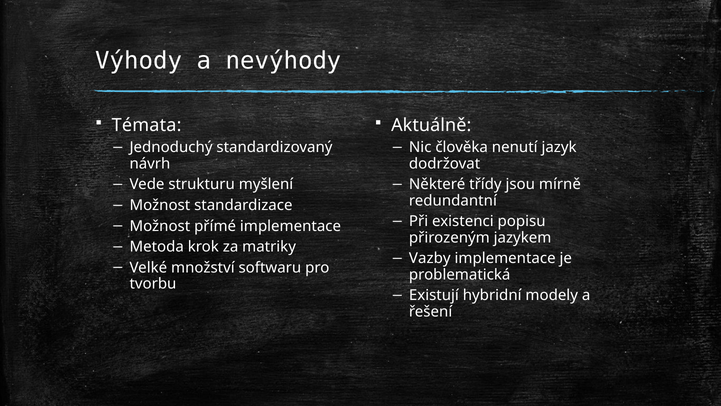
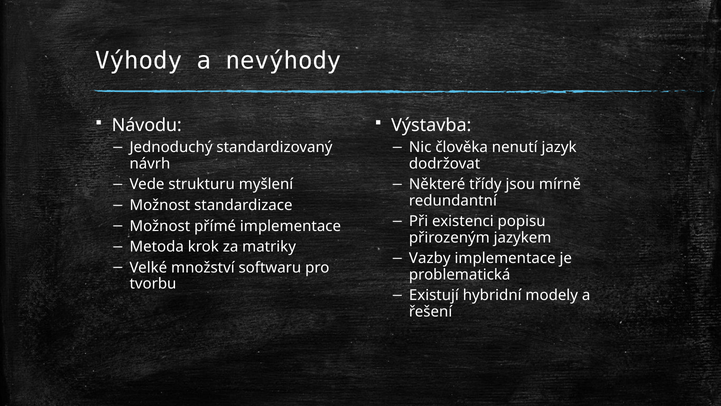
Témata: Témata -> Návodu
Aktuálně: Aktuálně -> Výstavba
